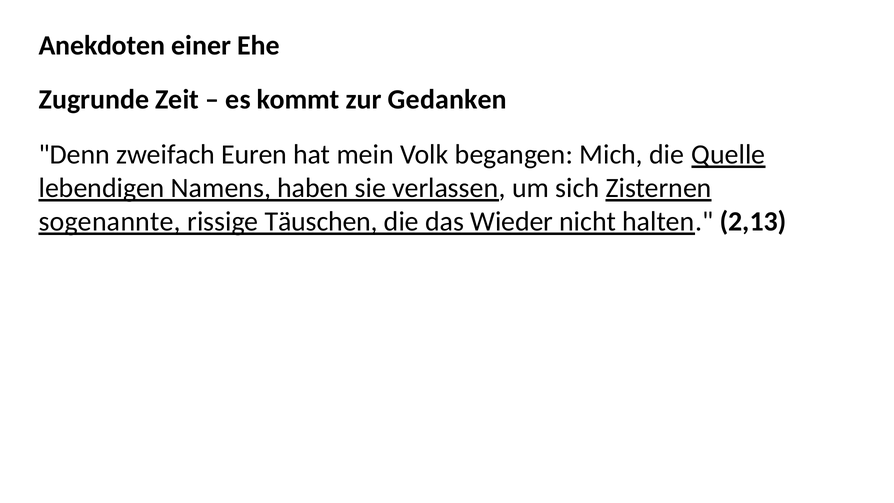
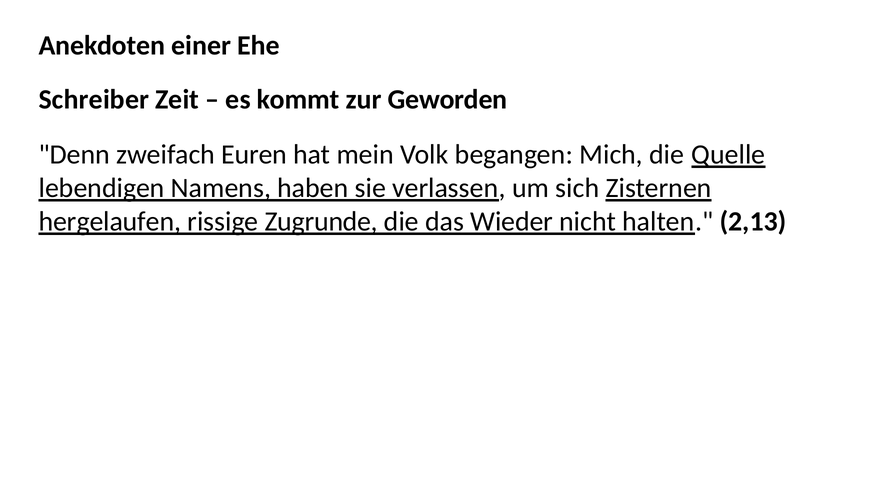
Zugrunde: Zugrunde -> Schreiber
Gedanken: Gedanken -> Geworden
sogenannte: sogenannte -> hergelaufen
Täuschen: Täuschen -> Zugrunde
